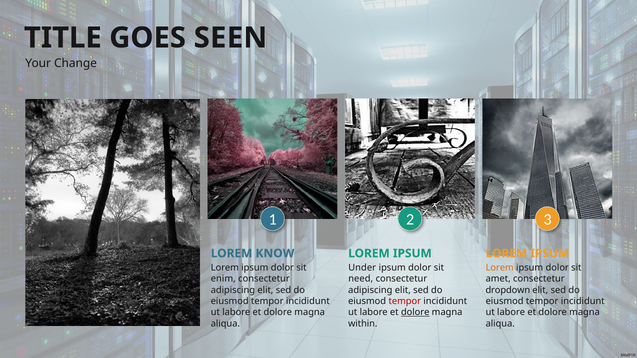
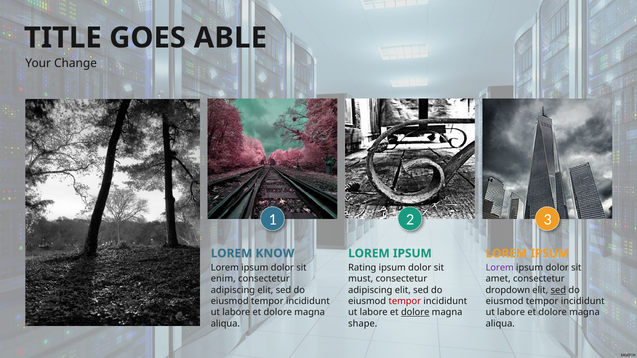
SEEN: SEEN -> ABLE
Under: Under -> Rating
Lorem at (500, 268) colour: orange -> purple
need: need -> must
sed at (558, 290) underline: none -> present
within: within -> shape
